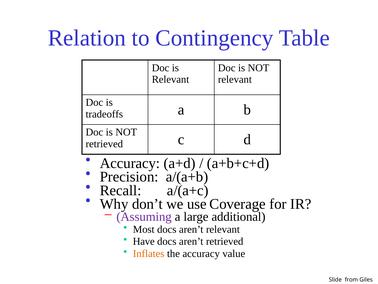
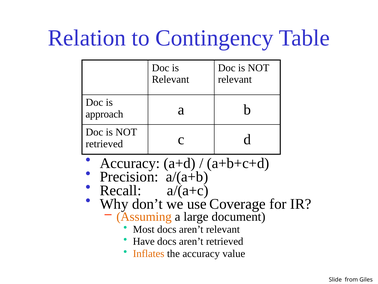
tradeoffs: tradeoffs -> approach
Assuming colour: purple -> orange
additional: additional -> document
